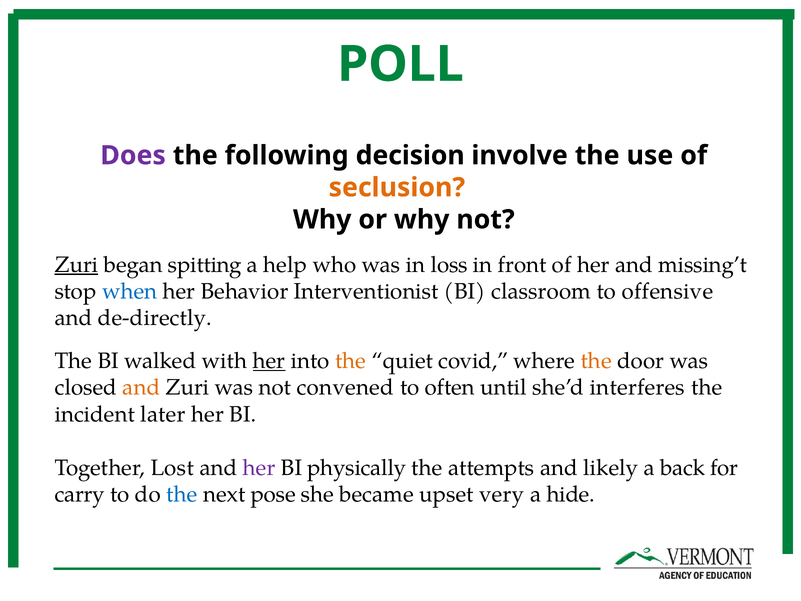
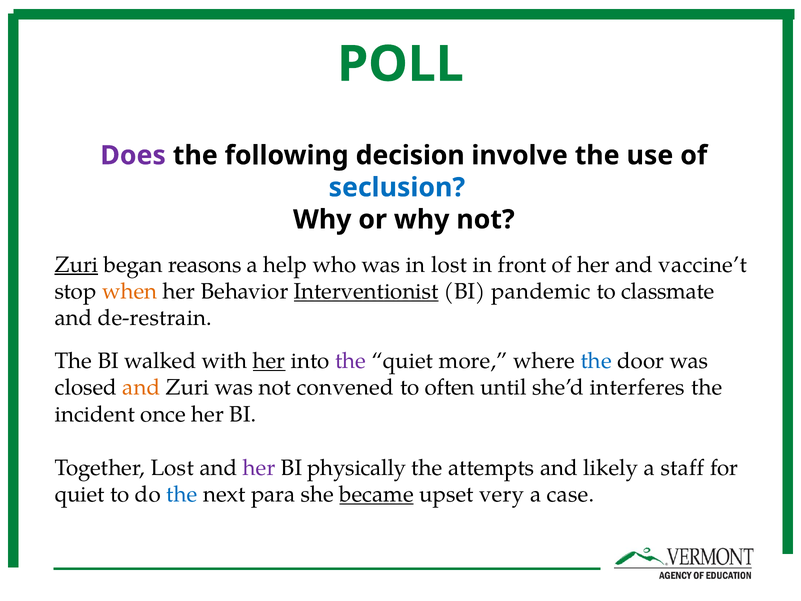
seclusion colour: orange -> blue
spitting: spitting -> reasons
in loss: loss -> lost
missing’t: missing’t -> vaccine’t
when colour: blue -> orange
Interventionist underline: none -> present
classroom: classroom -> pandemic
offensive: offensive -> classmate
de-directly: de-directly -> de-restrain
the at (351, 361) colour: orange -> purple
covid: covid -> more
the at (596, 361) colour: orange -> blue
later: later -> once
back: back -> staff
carry at (80, 494): carry -> quiet
pose: pose -> para
became underline: none -> present
hide: hide -> case
